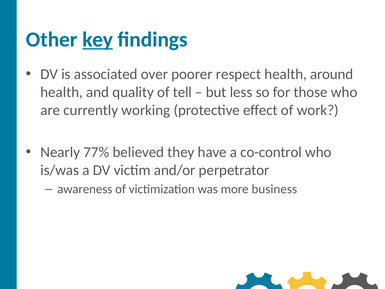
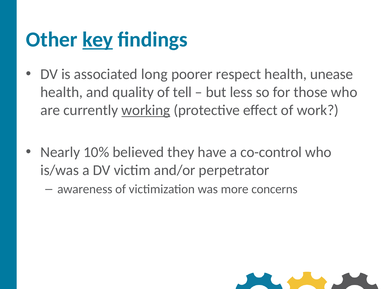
over: over -> long
around: around -> unease
working underline: none -> present
77%: 77% -> 10%
business: business -> concerns
